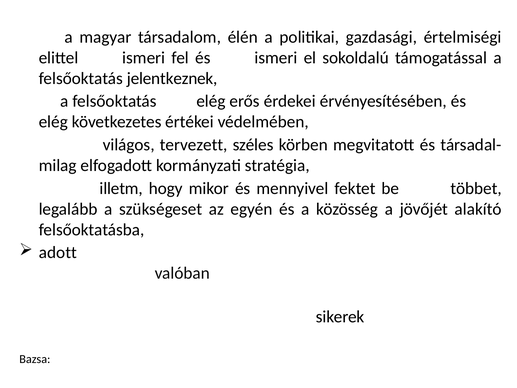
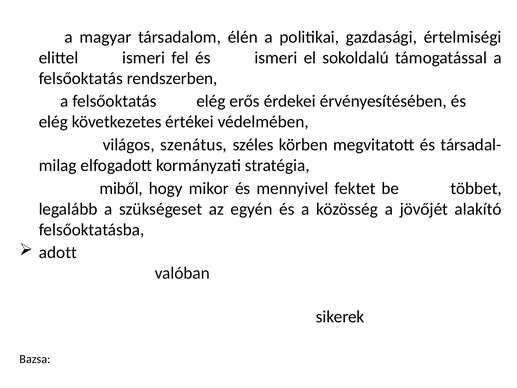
jelentkeznek: jelentkeznek -> rendszerben
tervezett: tervezett -> szenátus
illetm: illetm -> miből
